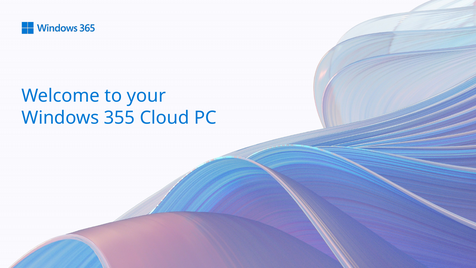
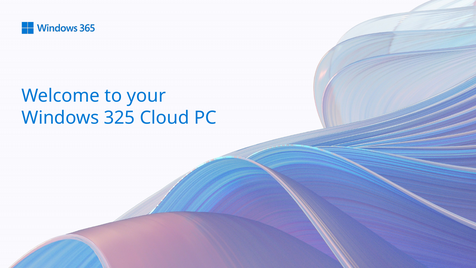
355: 355 -> 325
